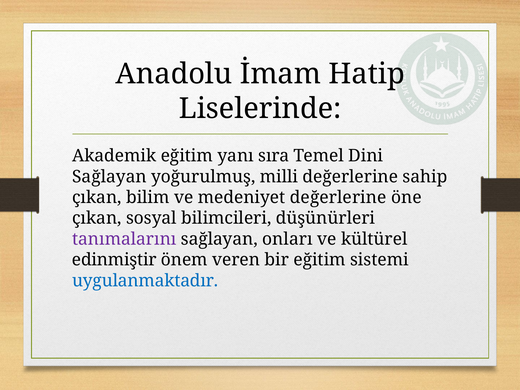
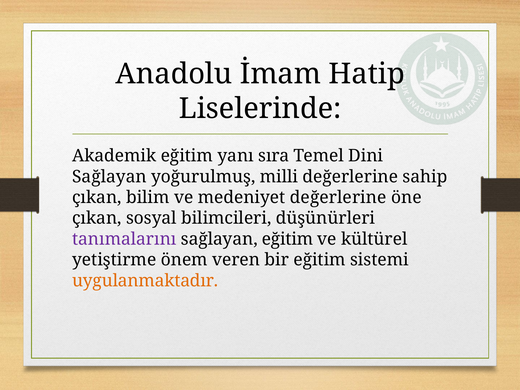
sağlayan onları: onları -> eğitim
edinmiştir: edinmiştir -> yetiştirme
uygulanmaktadır colour: blue -> orange
